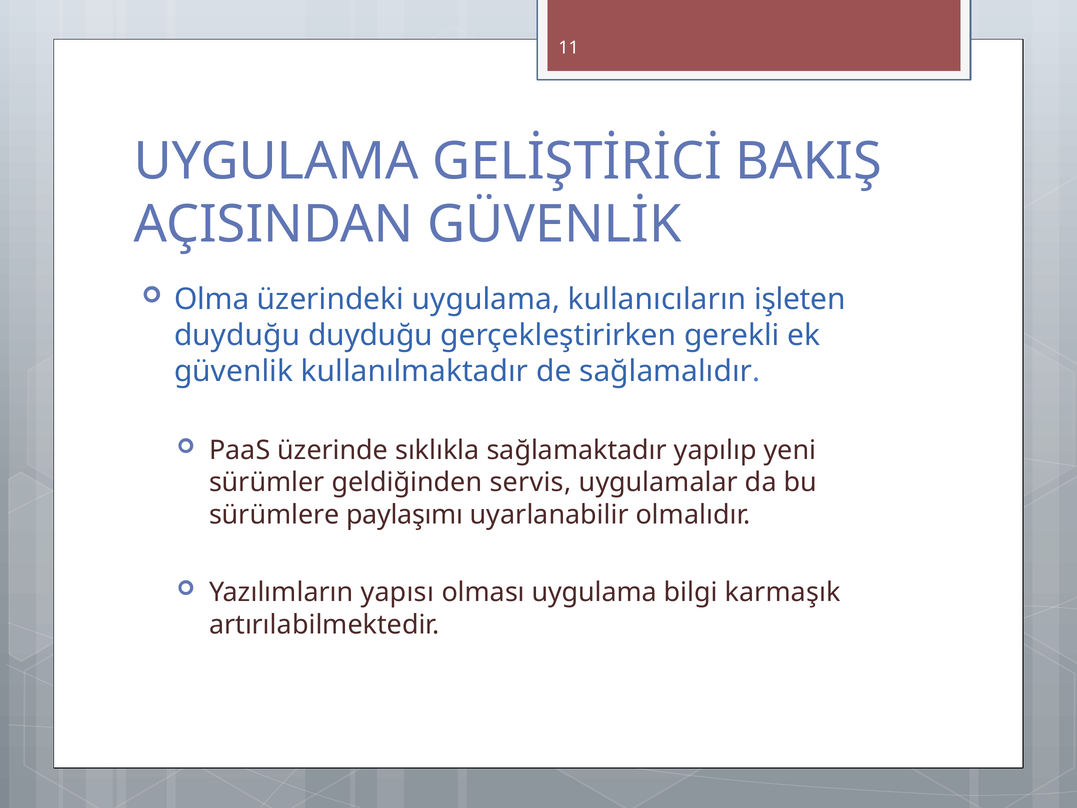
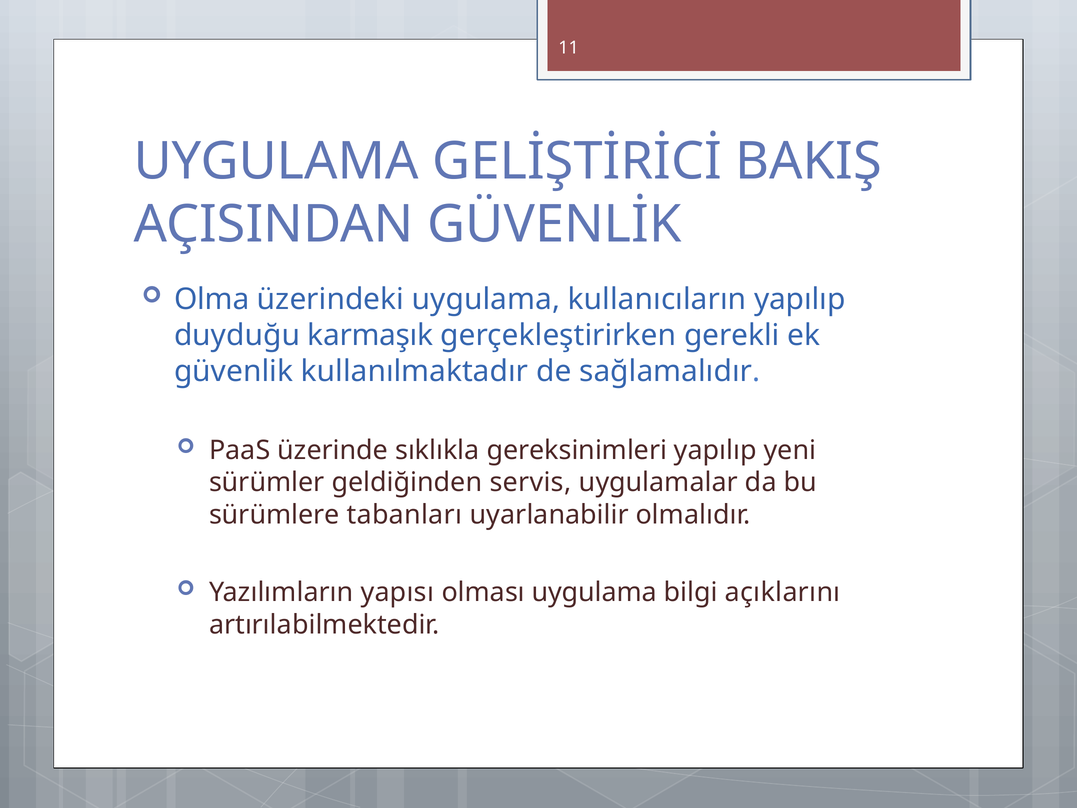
kullanıcıların işleten: işleten -> yapılıp
duyduğu duyduğu: duyduğu -> karmaşık
sağlamaktadır: sağlamaktadır -> gereksinimleri
paylaşımı: paylaşımı -> tabanları
karmaşık: karmaşık -> açıklarını
